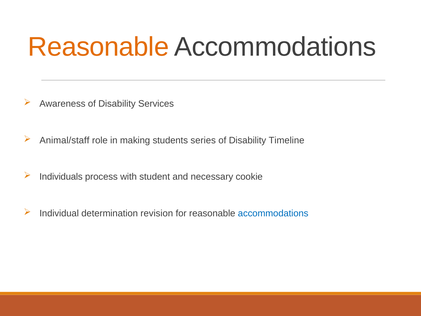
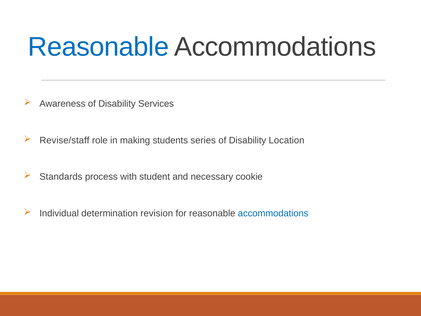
Reasonable at (98, 47) colour: orange -> blue
Animal/staff: Animal/staff -> Revise/staff
Timeline: Timeline -> Location
Individuals: Individuals -> Standards
